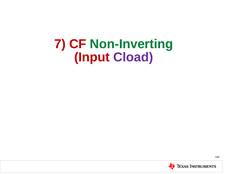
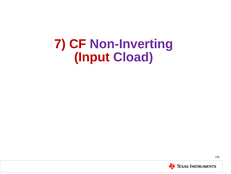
Non-Inverting colour: green -> purple
